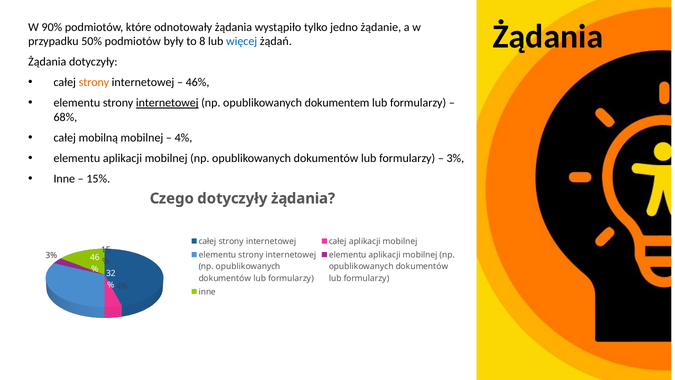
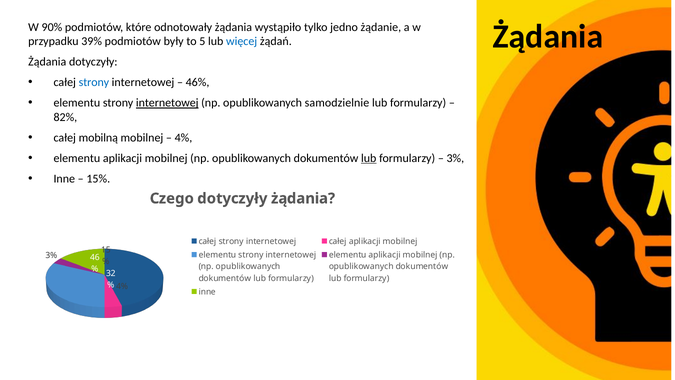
50%: 50% -> 39%
8: 8 -> 5
strony at (94, 82) colour: orange -> blue
dokumentem: dokumentem -> samodzielnie
68%: 68% -> 82%
lub at (369, 158) underline: none -> present
